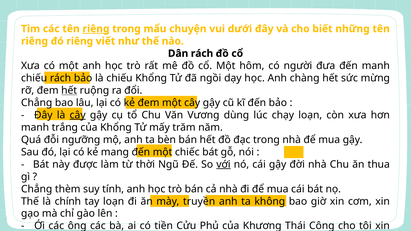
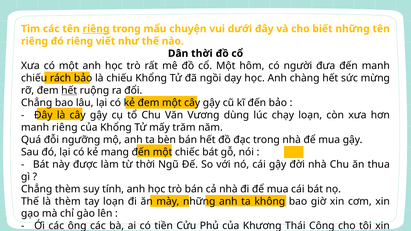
Dân rách: rách -> thời
cây at (78, 115) underline: present -> none
manh trắng: trắng -> riêng
với underline: present -> none
là chính: chính -> thèm
mày truyền: truyền -> những
